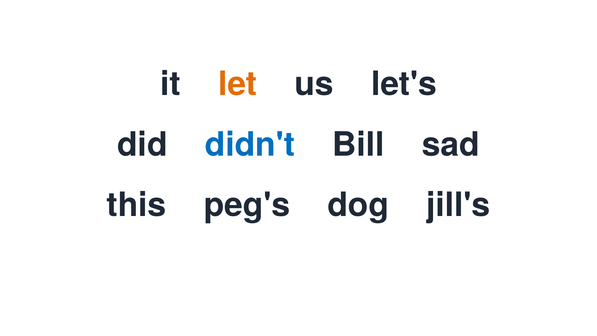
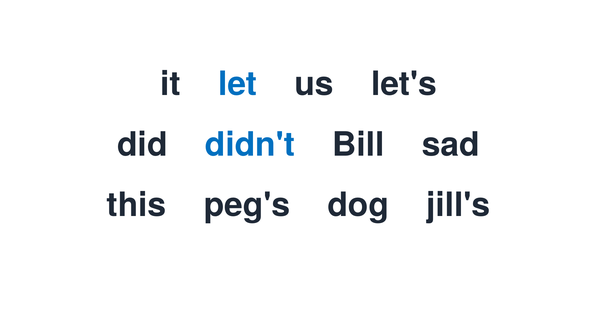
let colour: orange -> blue
